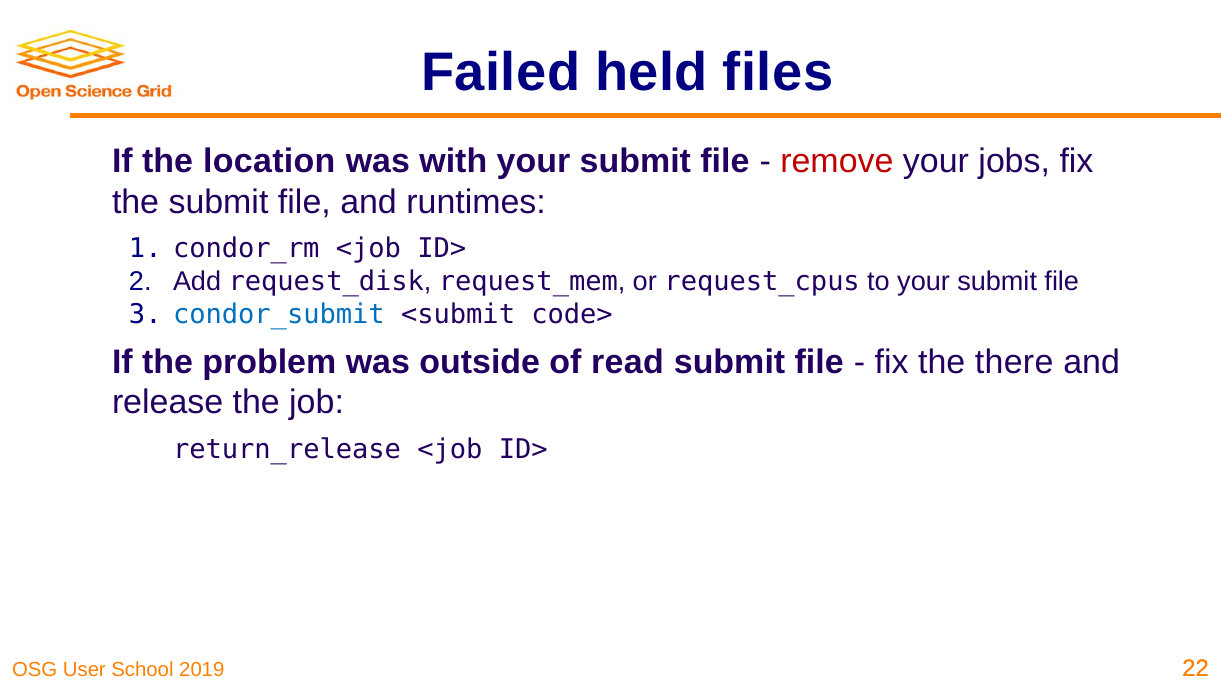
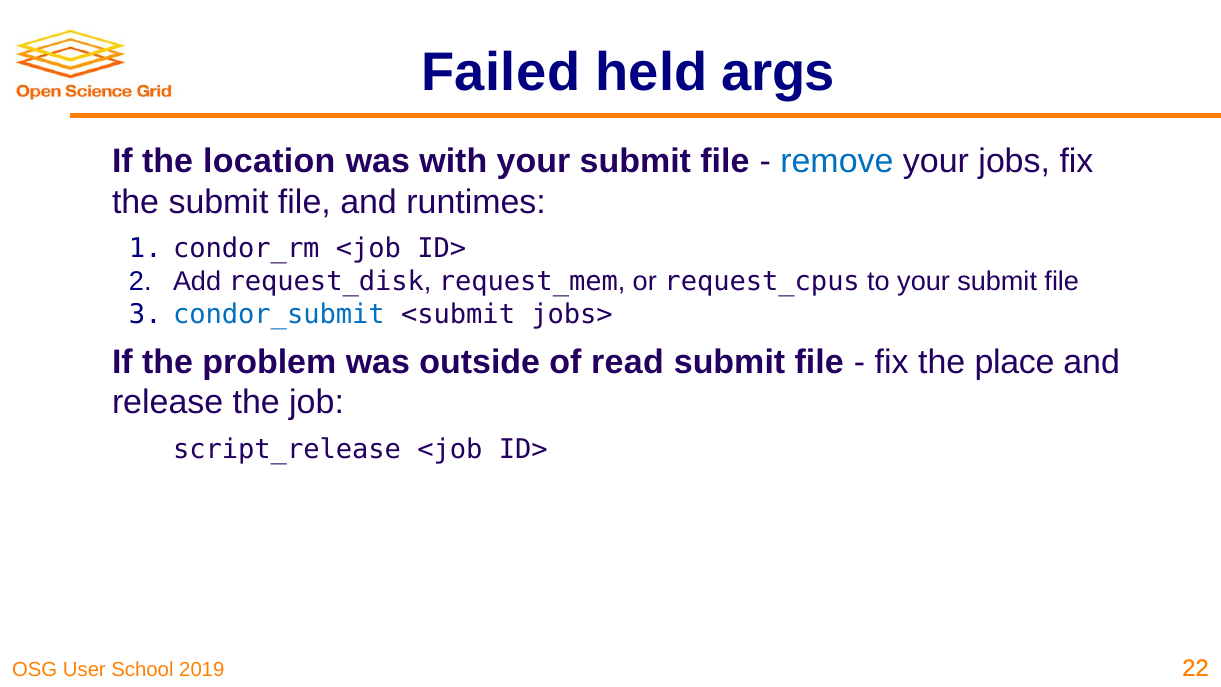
files: files -> args
remove colour: red -> blue
code>: code> -> jobs>
there: there -> place
return_release: return_release -> script_release
